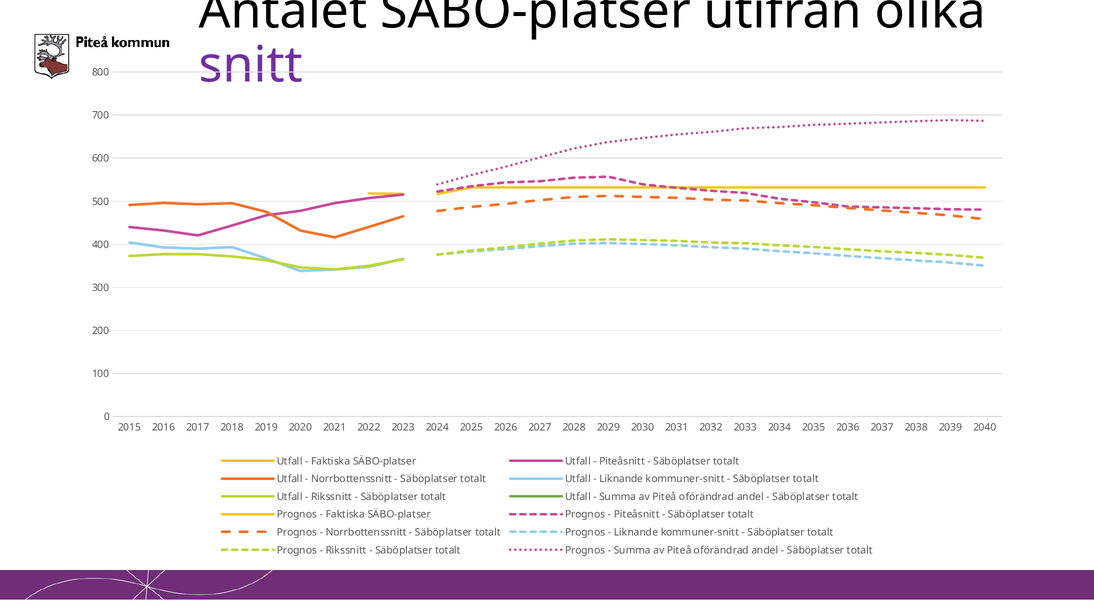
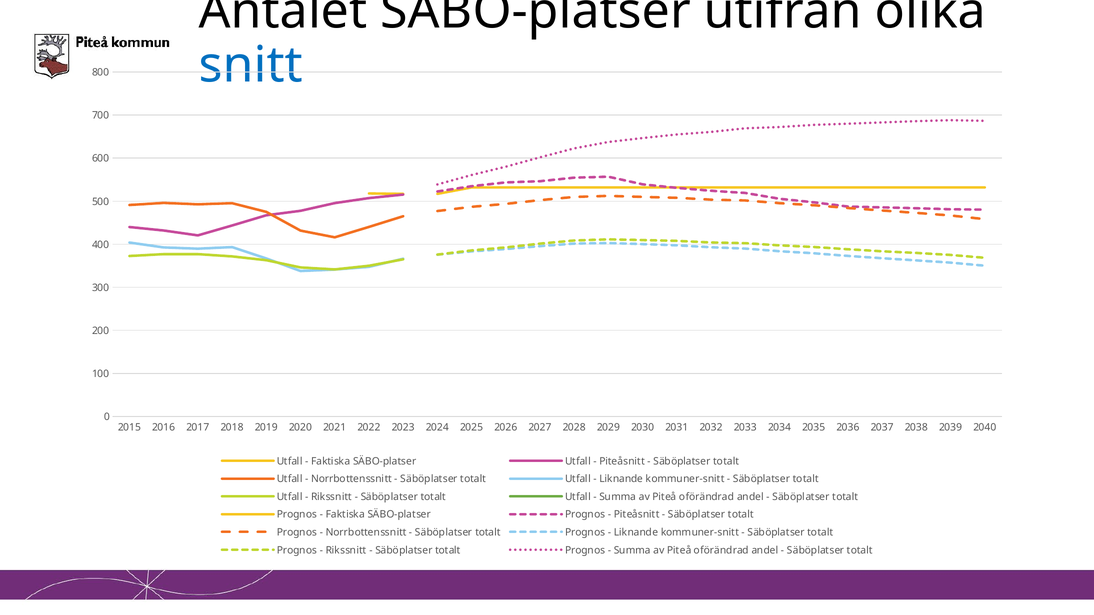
snitt colour: purple -> blue
